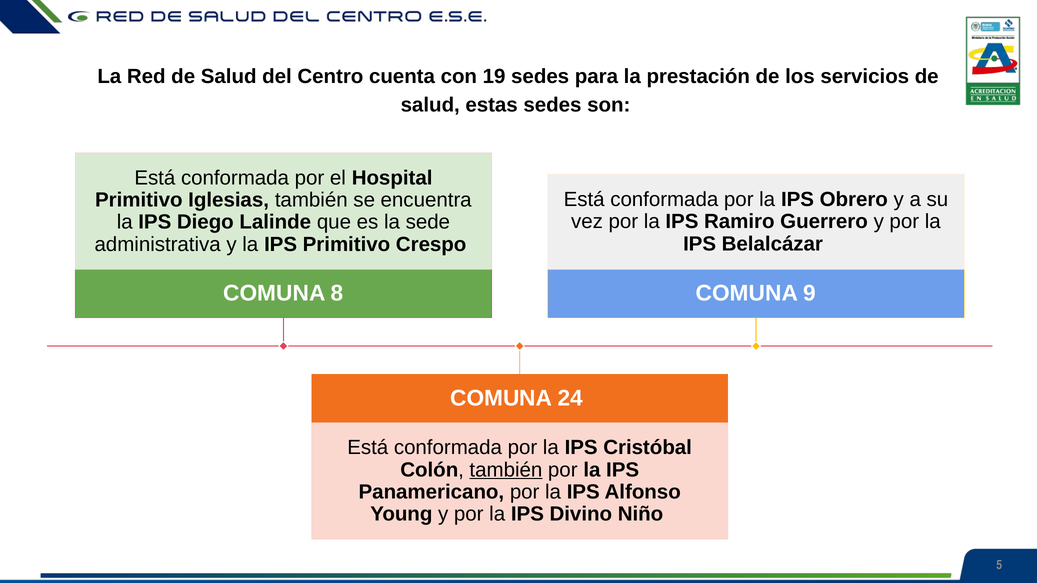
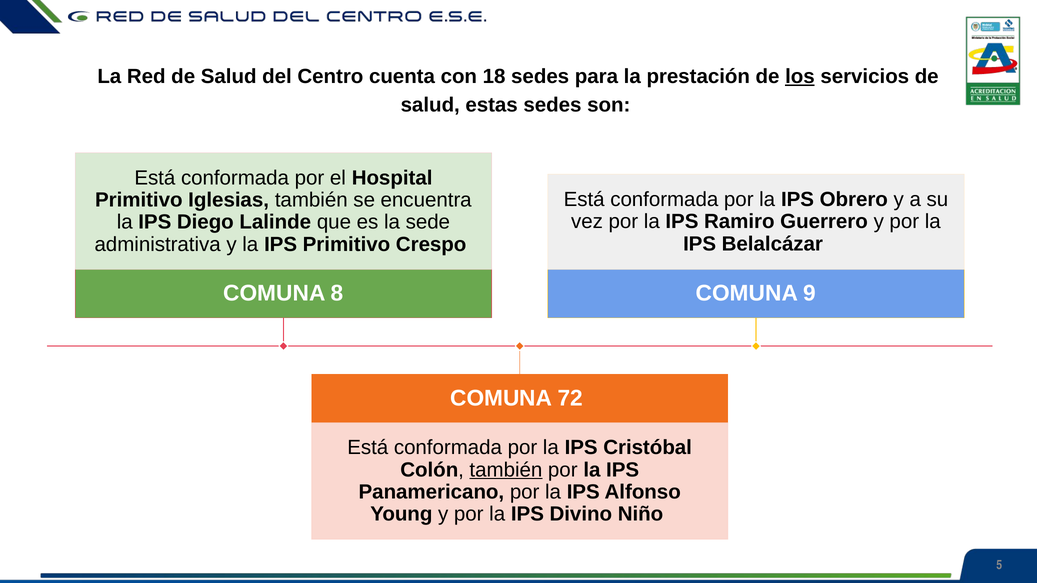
19: 19 -> 18
los underline: none -> present
24: 24 -> 72
